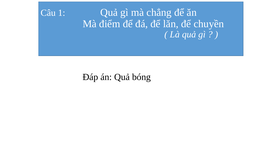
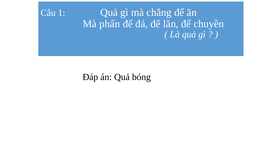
điểm: điểm -> phấn
